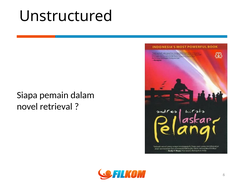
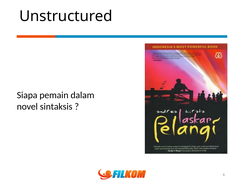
retrieval: retrieval -> sintaksis
